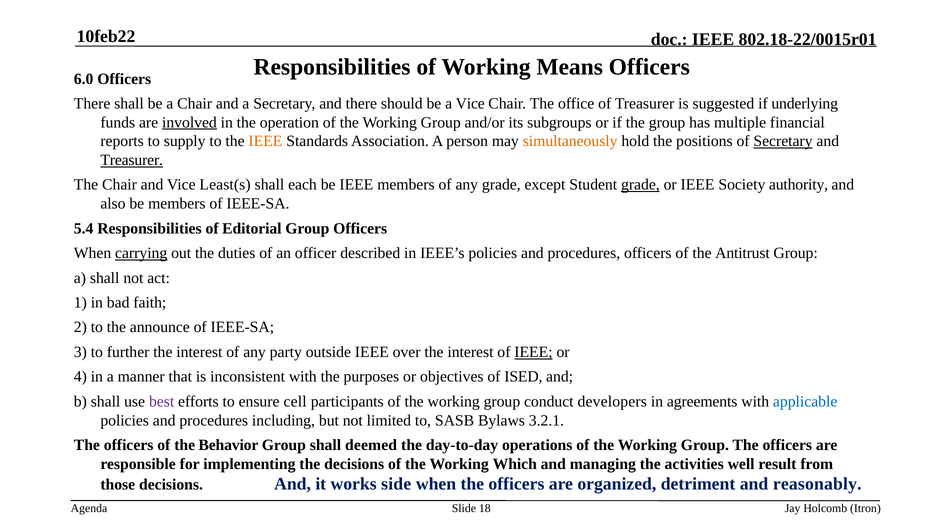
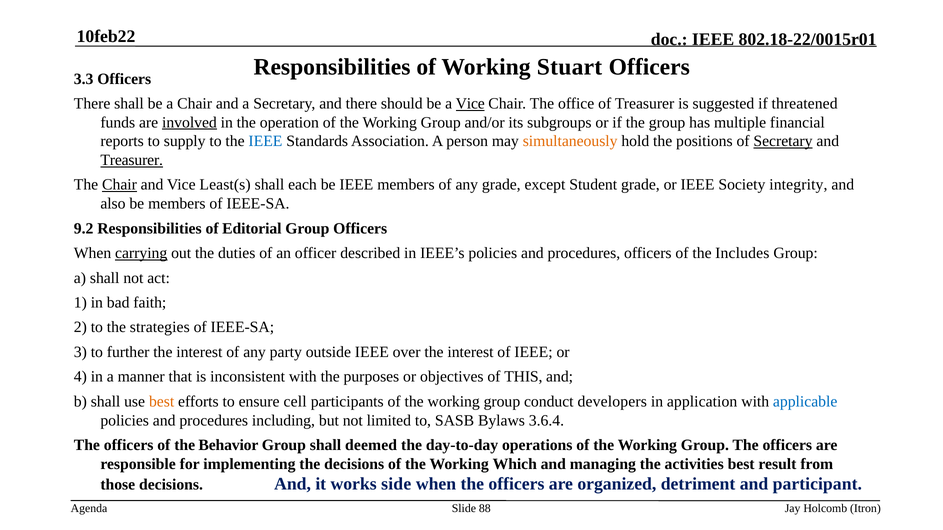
Means: Means -> Stuart
6.0: 6.0 -> 3.3
Vice at (470, 104) underline: none -> present
underlying: underlying -> threatened
IEEE at (265, 141) colour: orange -> blue
Chair at (120, 185) underline: none -> present
grade at (640, 185) underline: present -> none
authority: authority -> integrity
5.4: 5.4 -> 9.2
Antitrust: Antitrust -> Includes
announce: announce -> strategies
IEEE at (533, 352) underline: present -> none
ISED: ISED -> THIS
best at (162, 402) colour: purple -> orange
agreements: agreements -> application
3.2.1: 3.2.1 -> 3.6.4
activities well: well -> best
reasonably: reasonably -> participant
18: 18 -> 88
